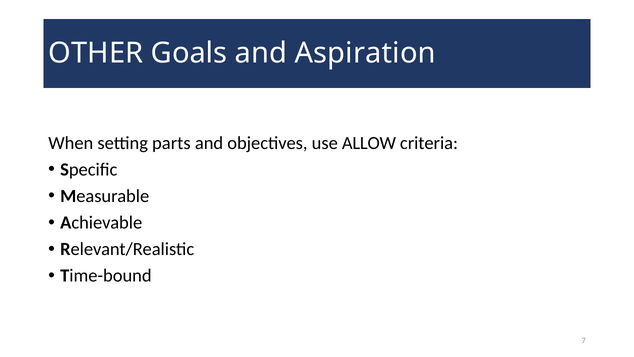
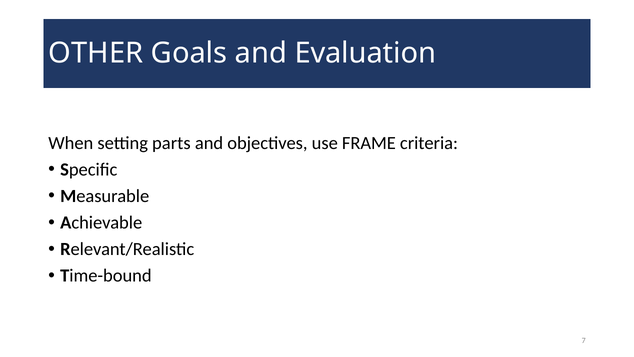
Aspiration: Aspiration -> Evaluation
ALLOW: ALLOW -> FRAME
